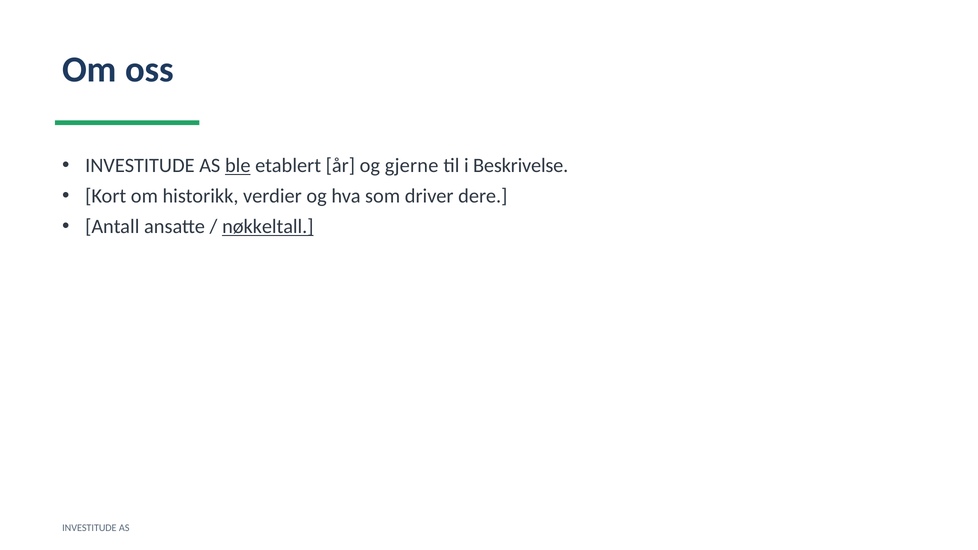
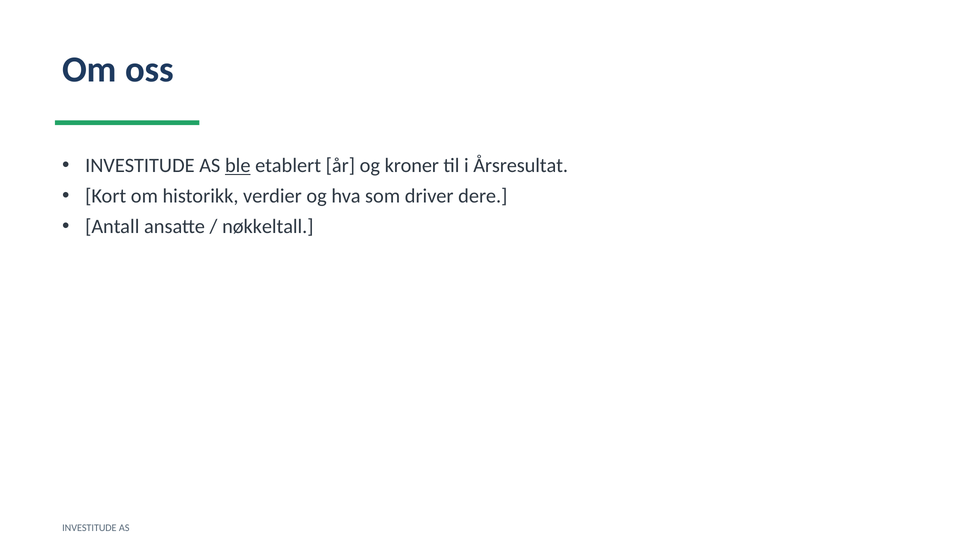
gjerne: gjerne -> kroner
Beskrivelse: Beskrivelse -> Årsresultat
nøkkeltall underline: present -> none
